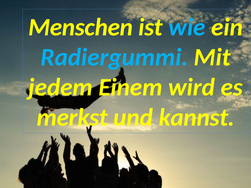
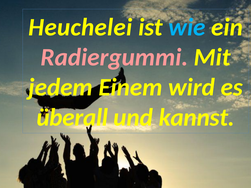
Menschen: Menschen -> Heuchelei
Radiergummi colour: light blue -> pink
merkst: merkst -> überall
